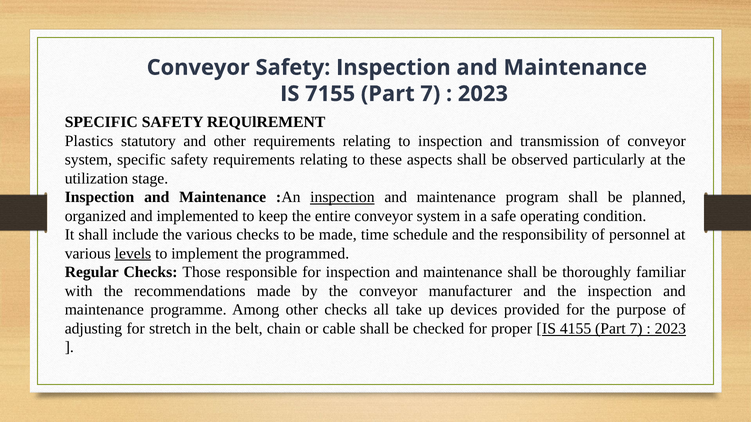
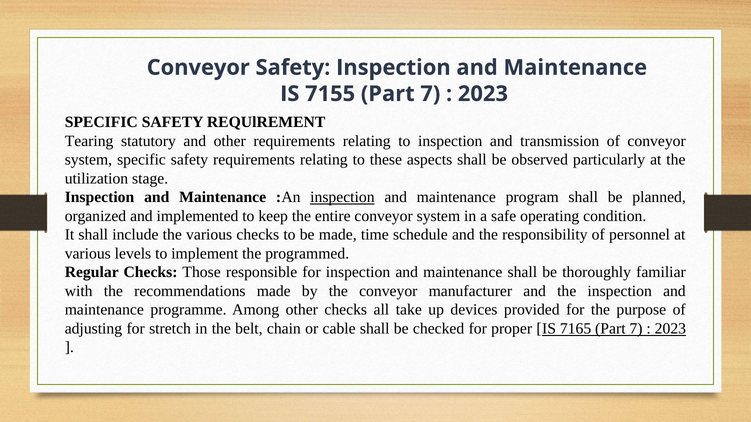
Plastics: Plastics -> Tearing
levels underline: present -> none
4155: 4155 -> 7165
